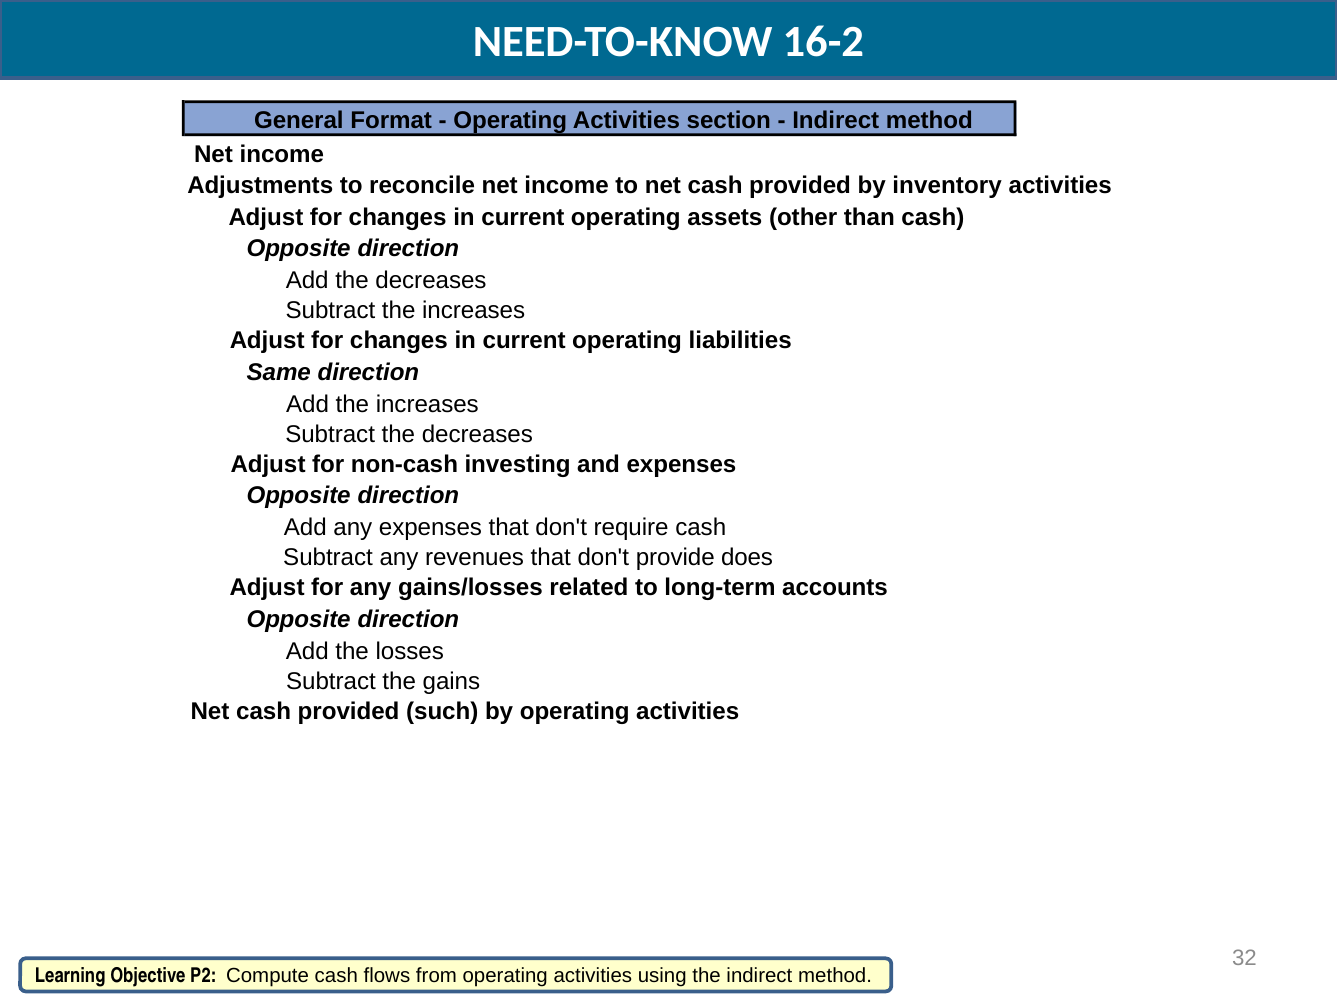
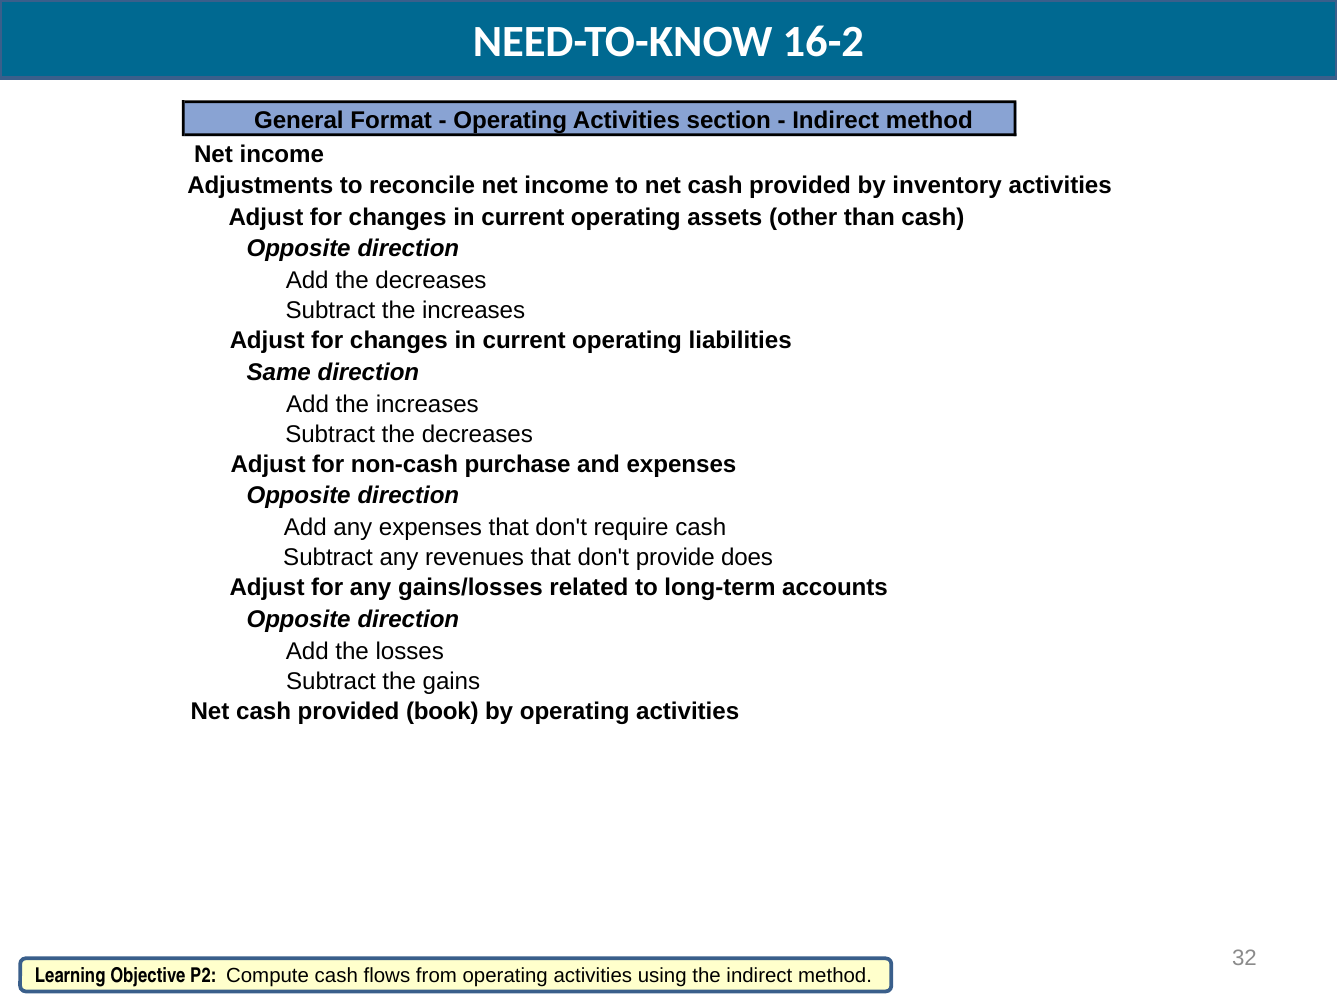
investing: investing -> purchase
such: such -> book
